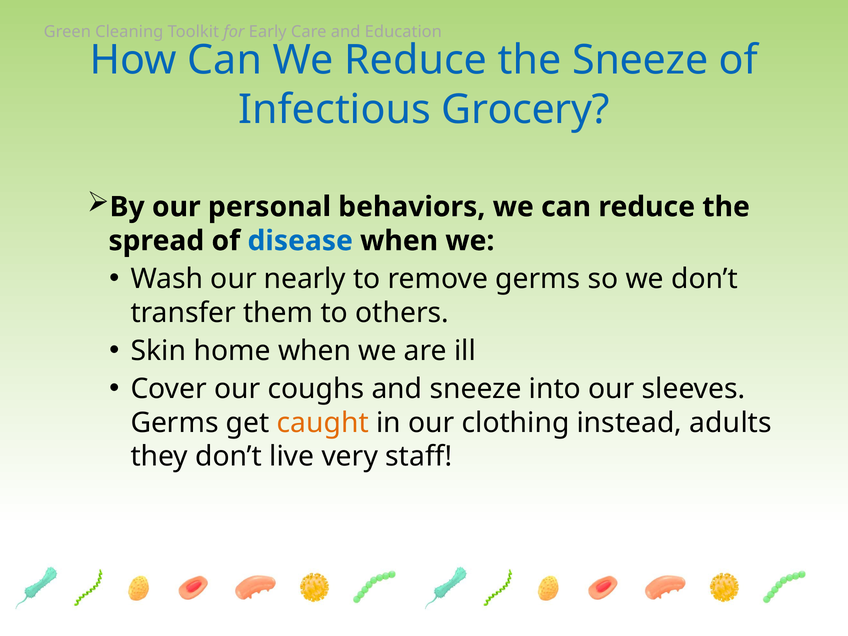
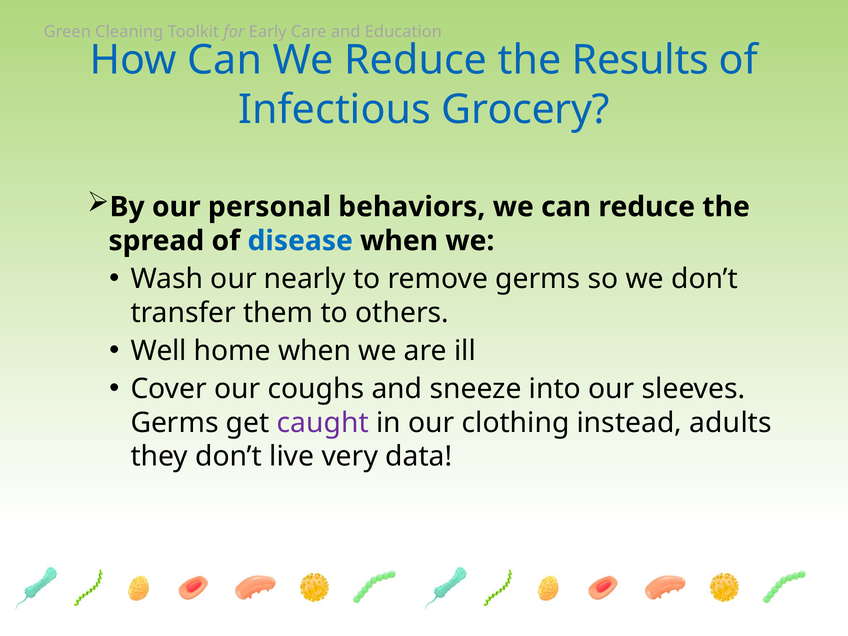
the Sneeze: Sneeze -> Results
Skin: Skin -> Well
caught colour: orange -> purple
staff: staff -> data
